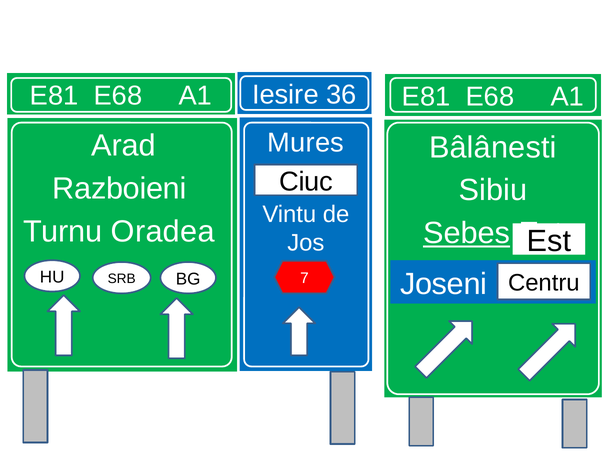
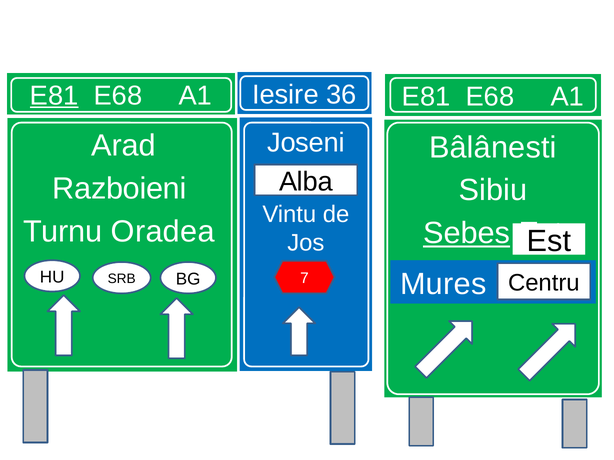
E81 at (54, 96) underline: none -> present
Mures: Mures -> Joseni
Ciuc: Ciuc -> Alba
Joseni: Joseni -> Mures
